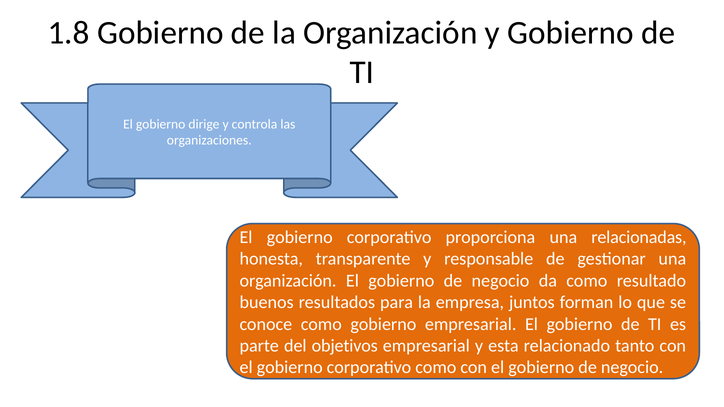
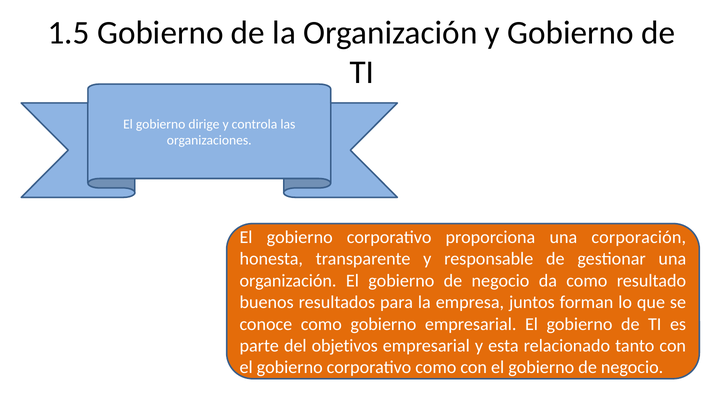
1.8: 1.8 -> 1.5
relacionadas: relacionadas -> corporación
